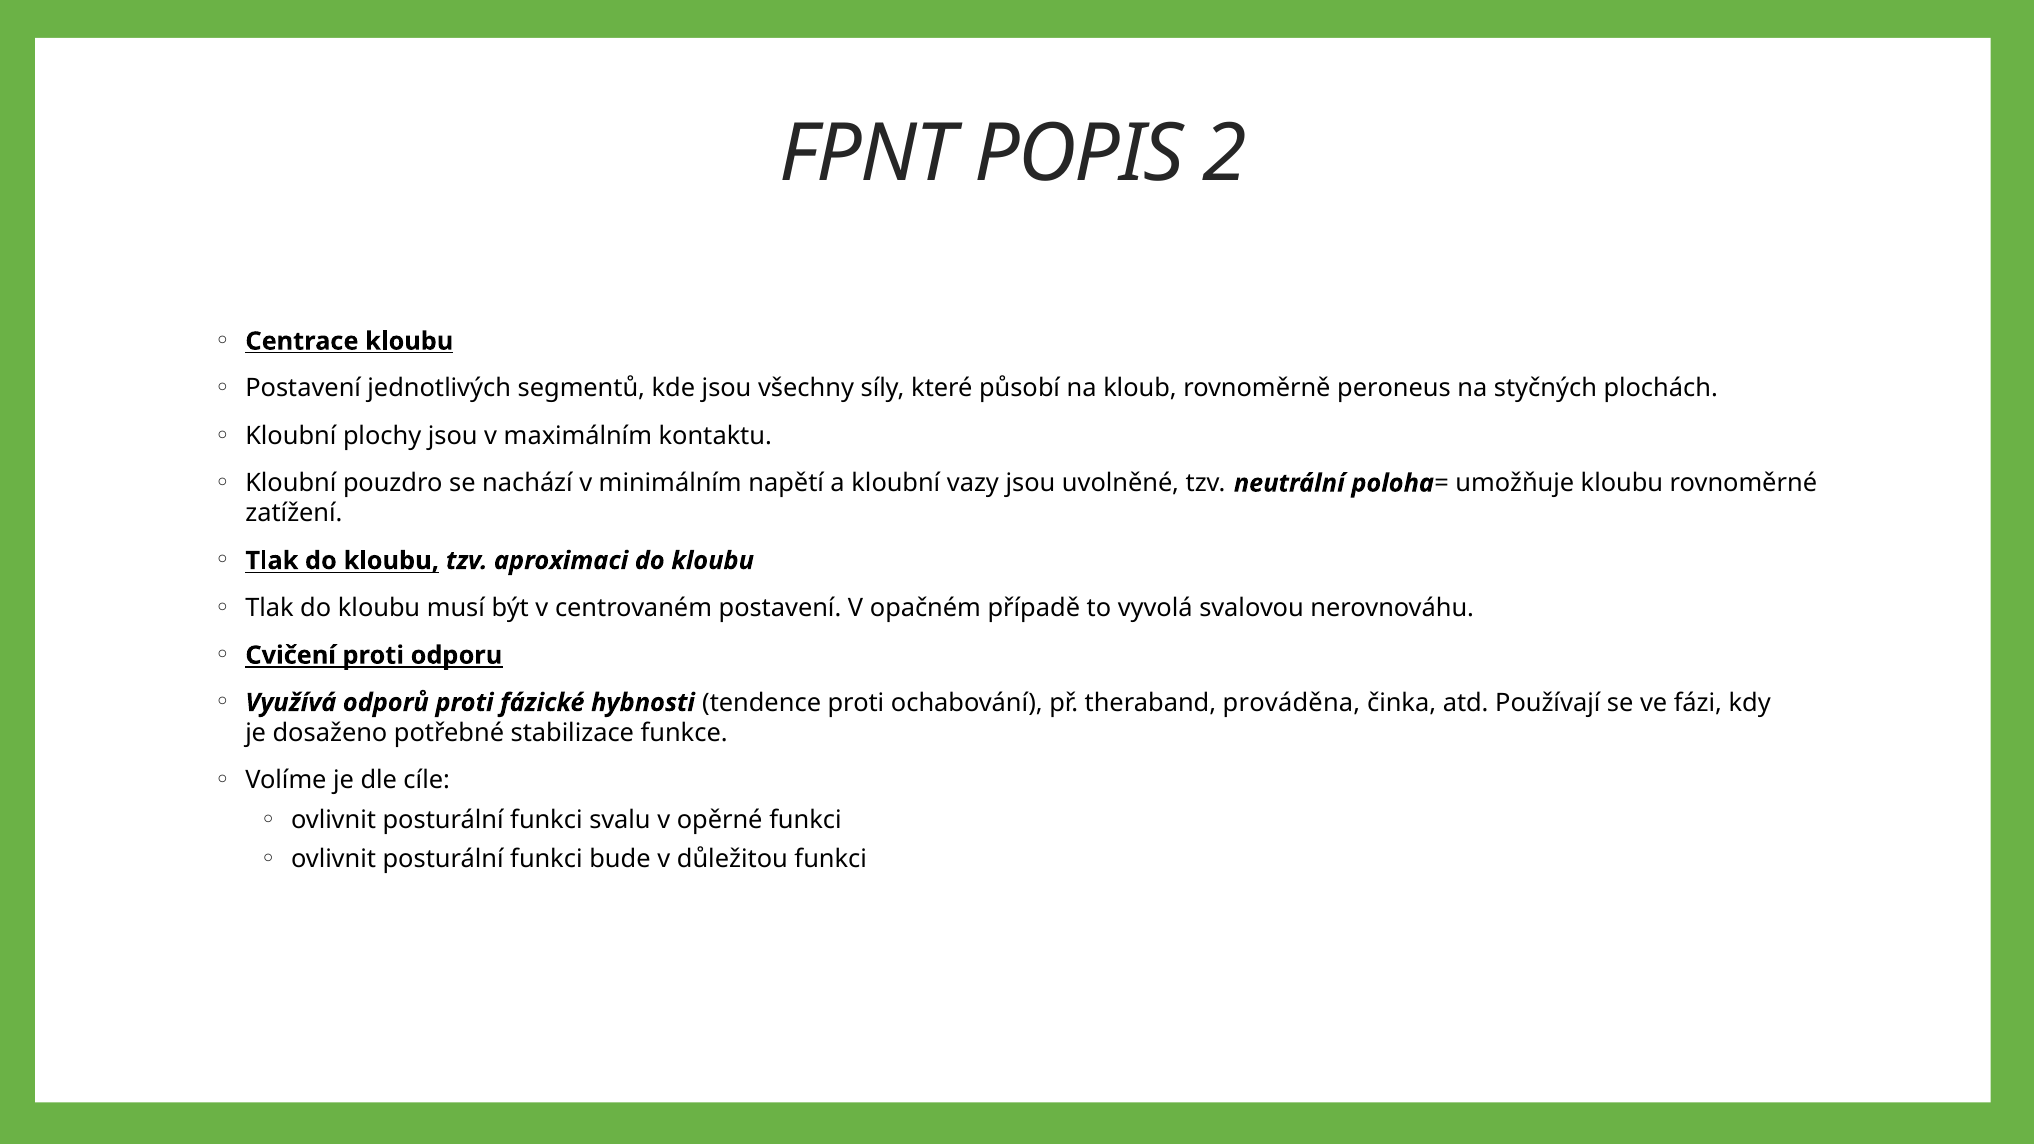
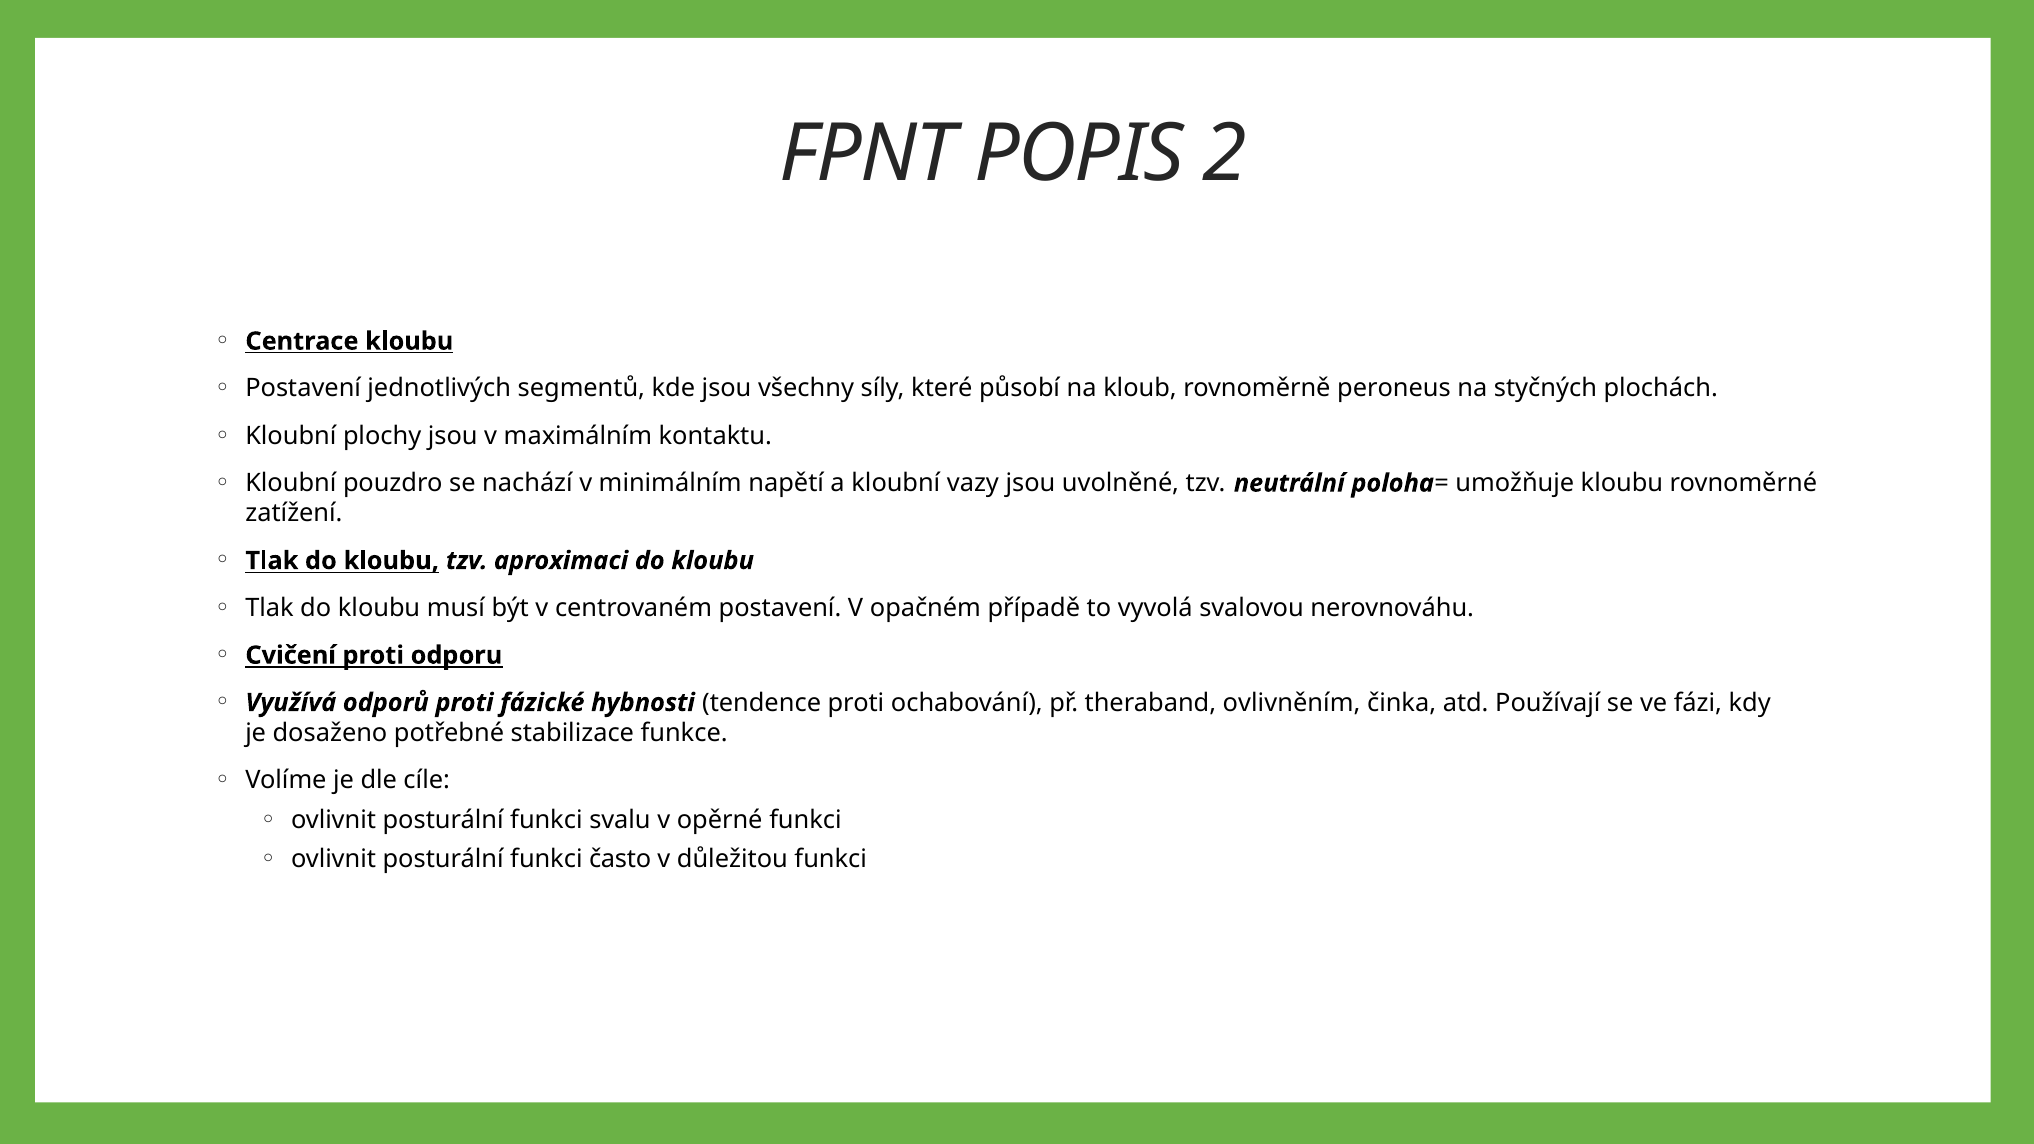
prováděna: prováděna -> ovlivněním
bude: bude -> často
